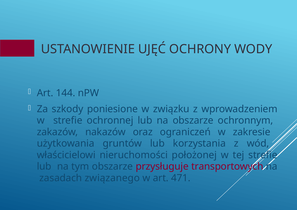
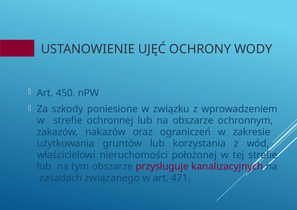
144: 144 -> 450
transportowych: transportowych -> kanalizacyjnych
